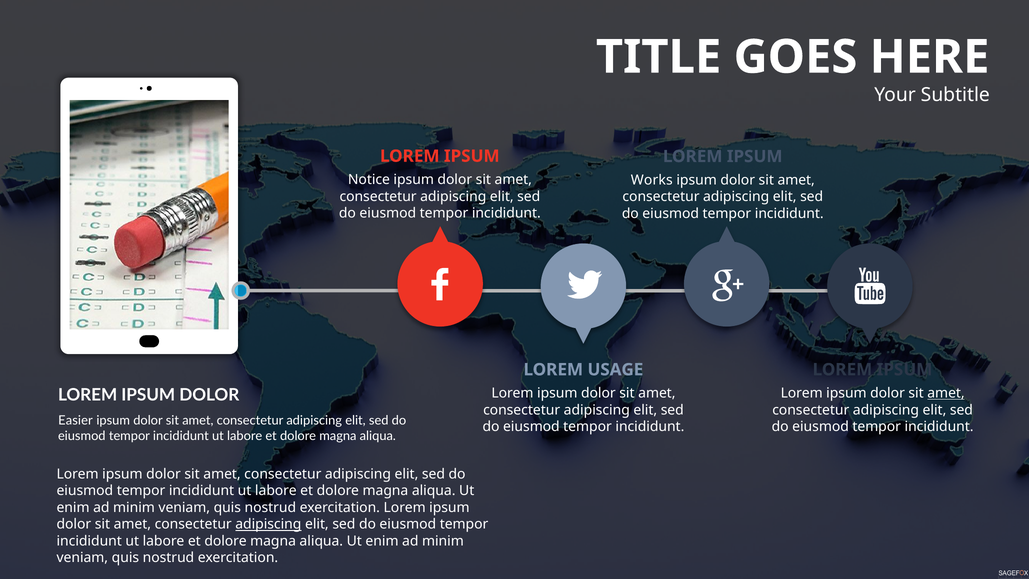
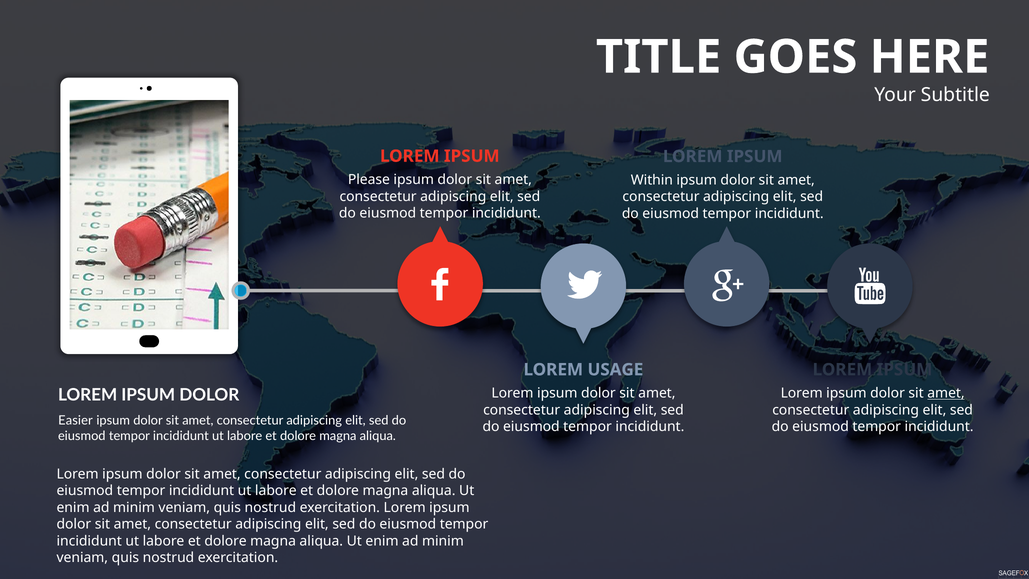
Notice: Notice -> Please
Works: Works -> Within
adipiscing at (268, 524) underline: present -> none
